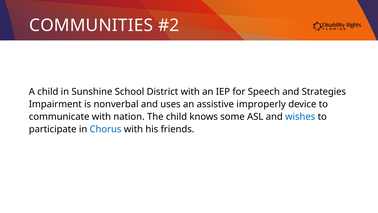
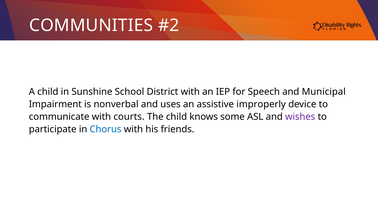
Strategies: Strategies -> Municipal
nation: nation -> courts
wishes colour: blue -> purple
